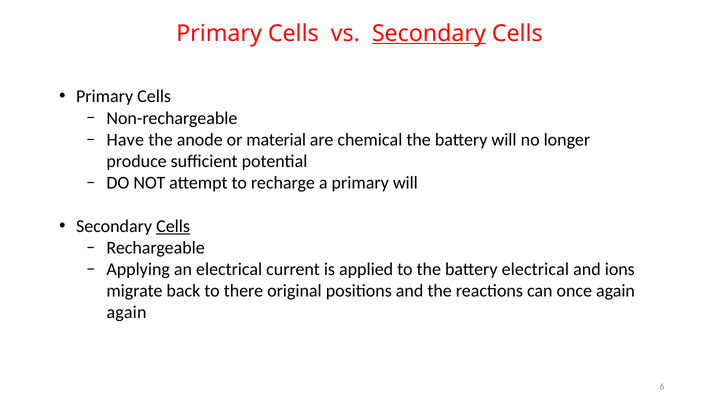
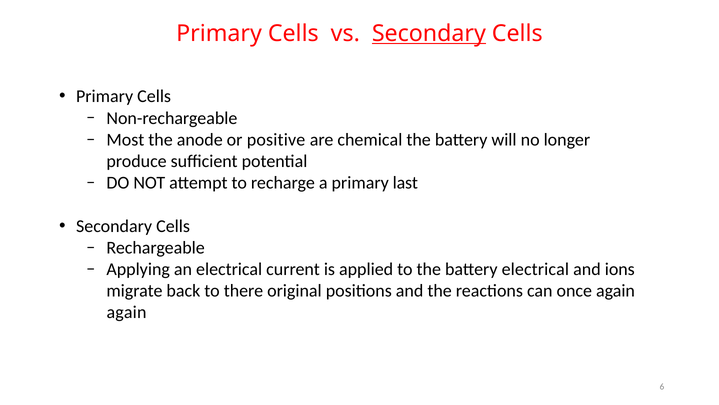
Have: Have -> Most
material: material -> positive
primary will: will -> last
Cells at (173, 226) underline: present -> none
